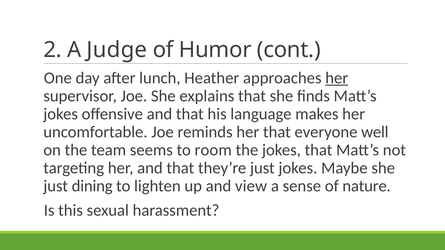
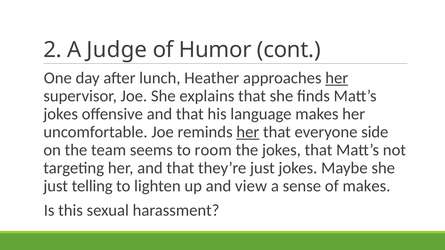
her at (248, 132) underline: none -> present
well: well -> side
dining: dining -> telling
of nature: nature -> makes
